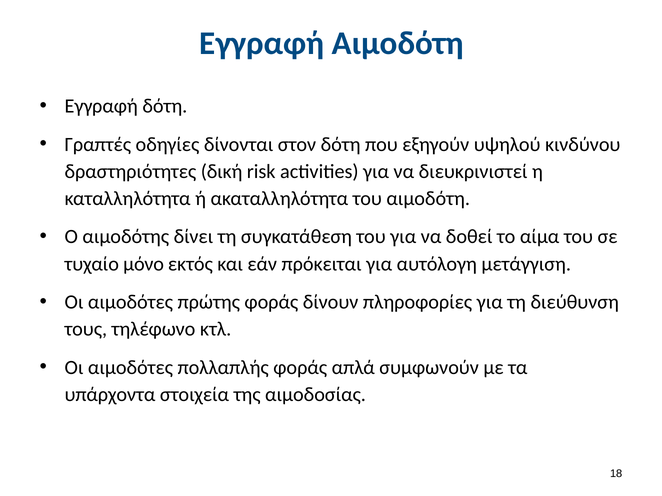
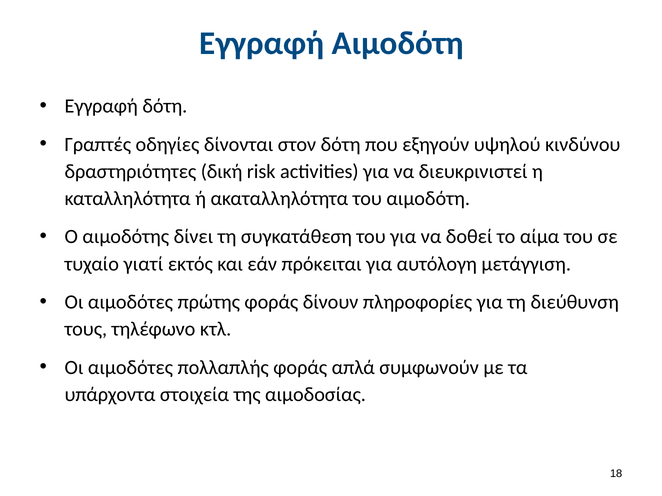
μόνο: μόνο -> γιατί
